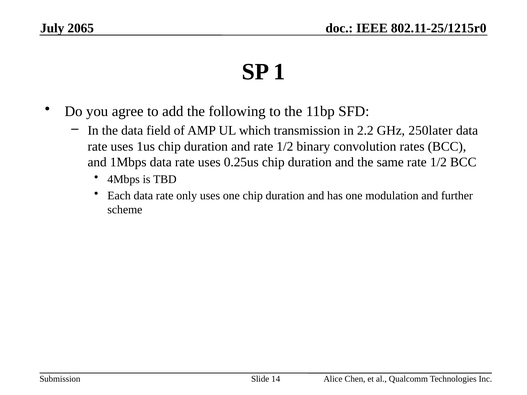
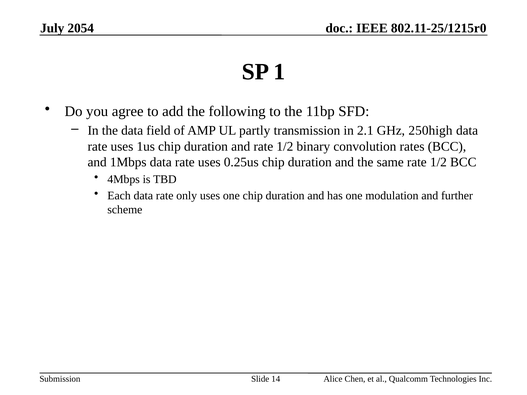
2065: 2065 -> 2054
which: which -> partly
2.2: 2.2 -> 2.1
250later: 250later -> 250high
